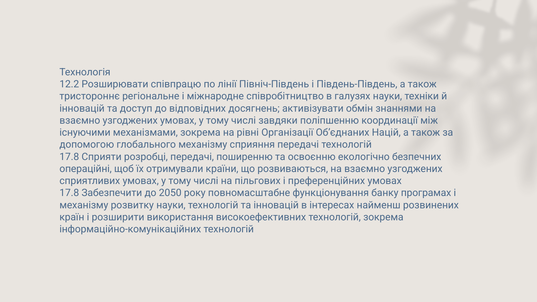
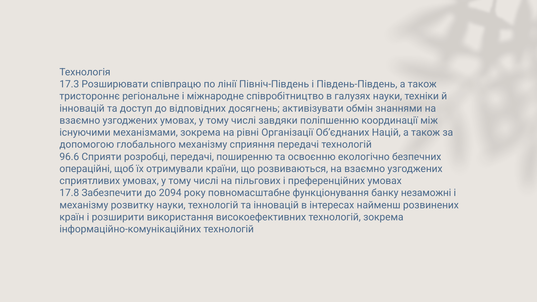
12.2: 12.2 -> 17.3
17.8 at (69, 157): 17.8 -> 96.6
2050: 2050 -> 2094
програмах: програмах -> незаможні
